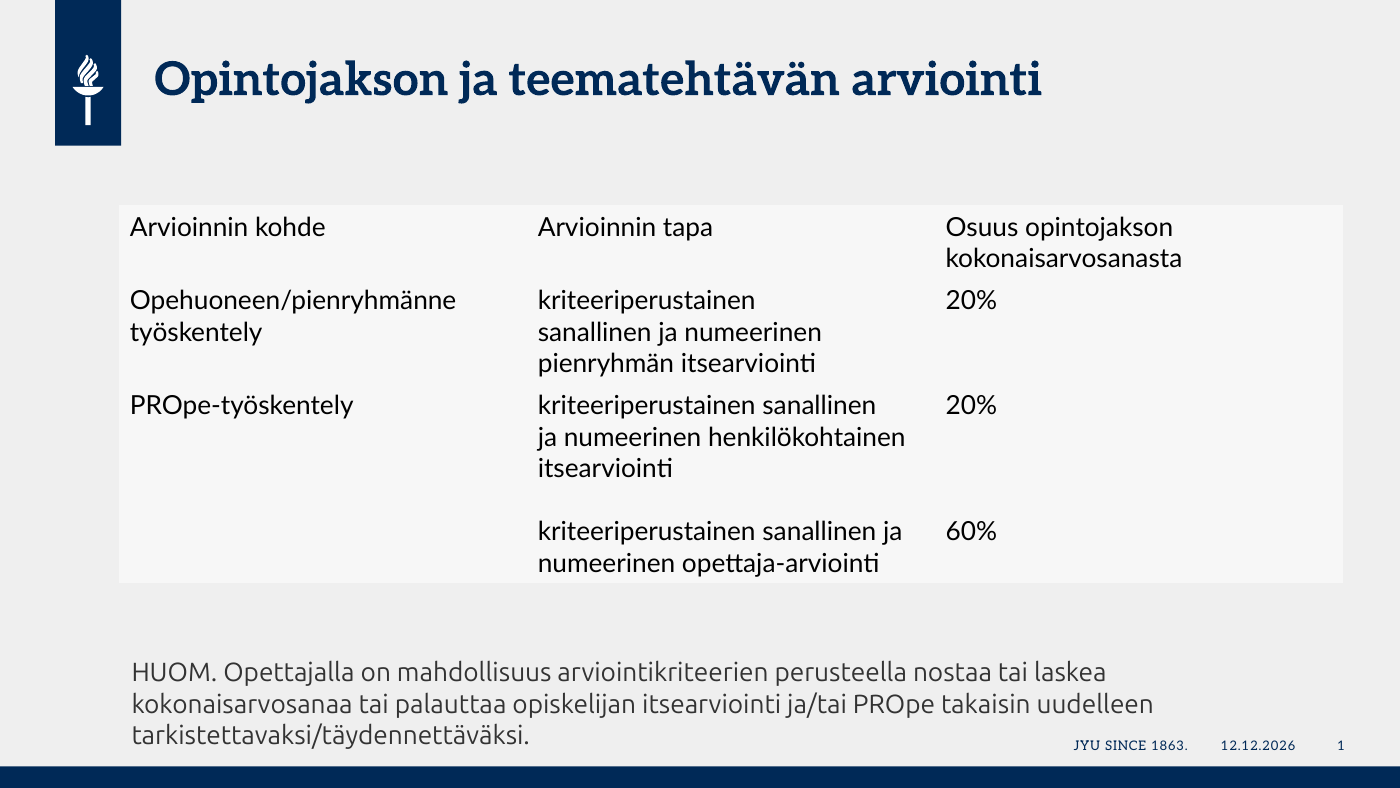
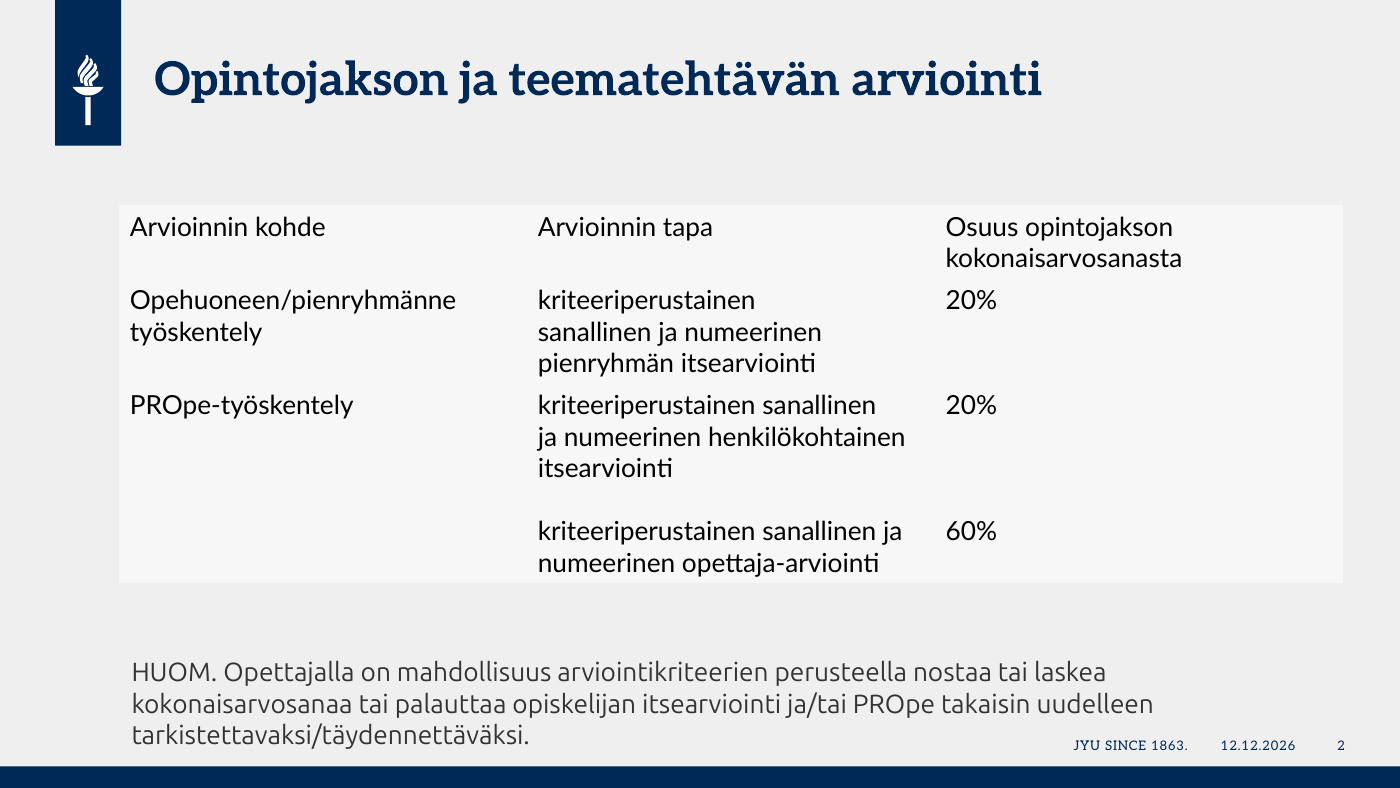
1: 1 -> 2
